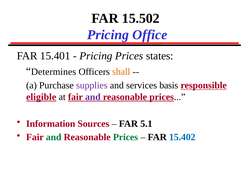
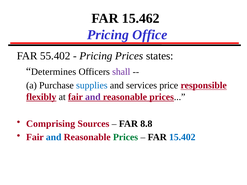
15.502: 15.502 -> 15.462
15.401: 15.401 -> 55.402
shall colour: orange -> purple
supplies colour: purple -> blue
basis: basis -> price
eligible: eligible -> flexibly
Information: Information -> Comprising
5.1: 5.1 -> 8.8
and at (54, 137) colour: green -> blue
